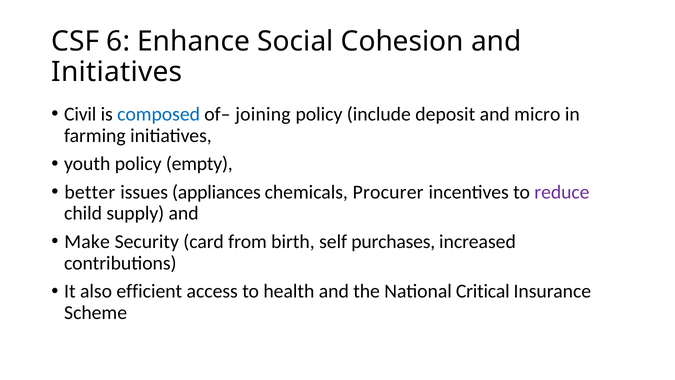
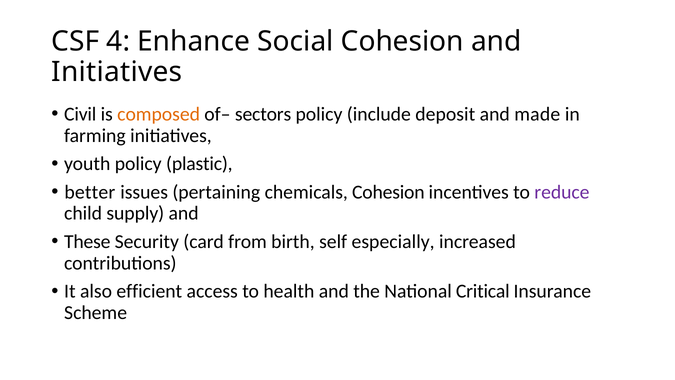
6: 6 -> 4
composed colour: blue -> orange
joining: joining -> sectors
micro: micro -> made
empty: empty -> plastic
appliances: appliances -> pertaining
chemicals Procurer: Procurer -> Cohesion
Make: Make -> These
purchases: purchases -> especially
